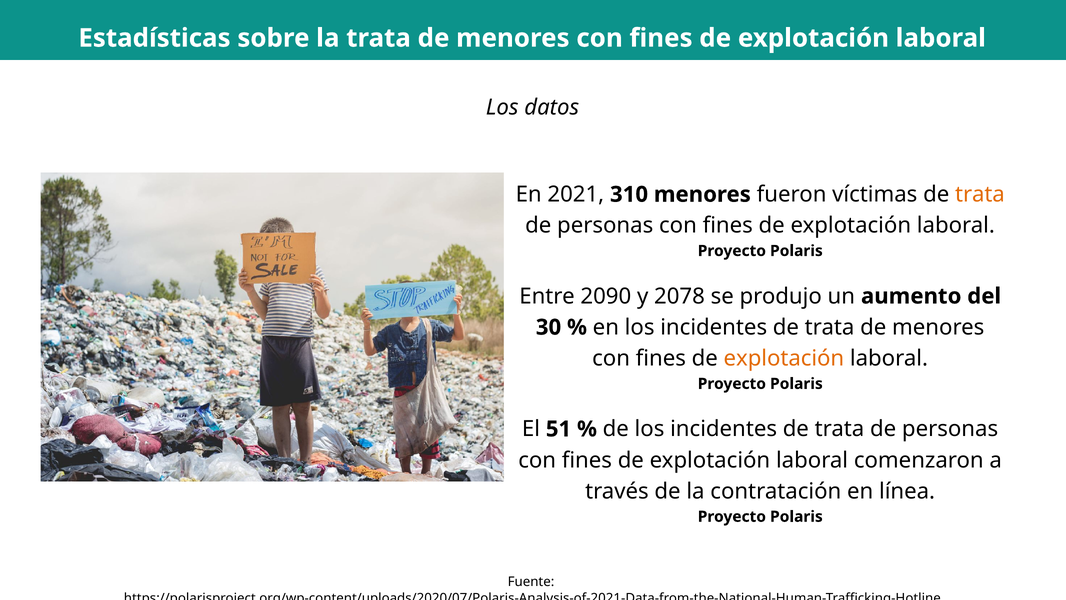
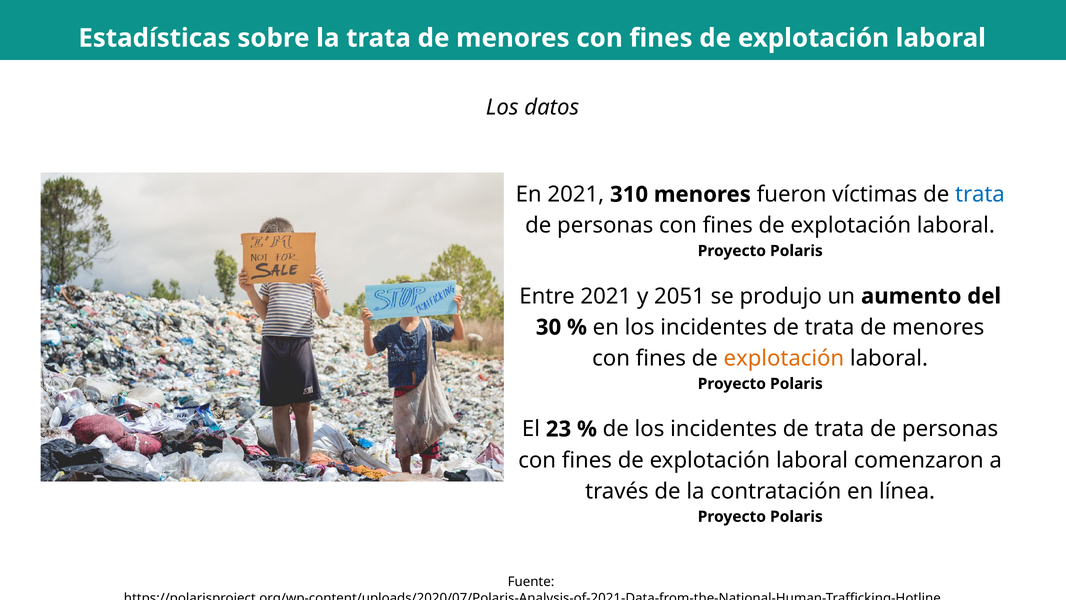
trata at (980, 194) colour: orange -> blue
Entre 2090: 2090 -> 2021
2078: 2078 -> 2051
51: 51 -> 23
